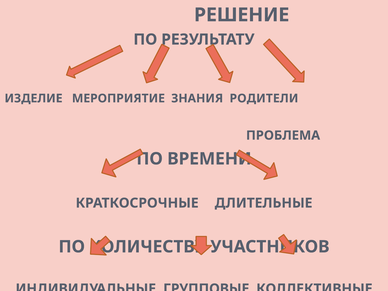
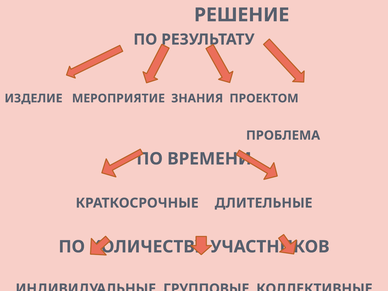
РОДИТЕЛИ: РОДИТЕЛИ -> ПРОЕКТОМ
